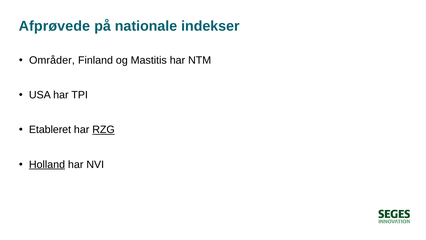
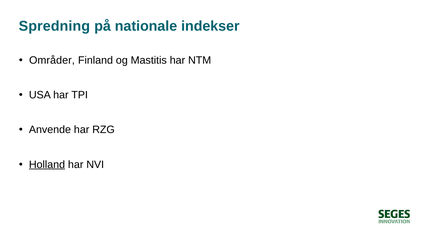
Afprøvede: Afprøvede -> Spredning
Etableret: Etableret -> Anvende
RZG underline: present -> none
